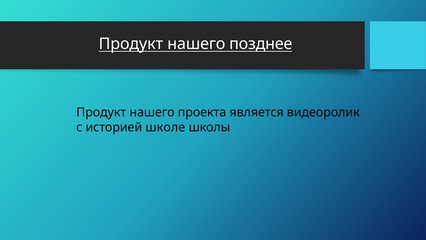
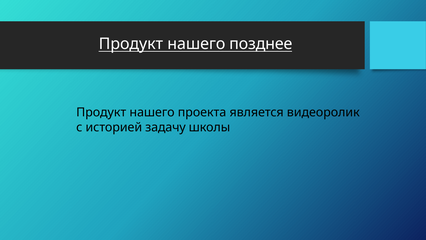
школе: школе -> задачу
